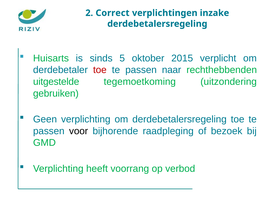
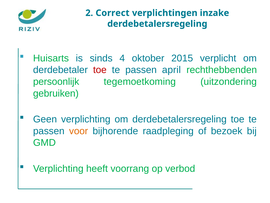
5: 5 -> 4
naar: naar -> april
uitgestelde: uitgestelde -> persoonlijk
voor colour: black -> orange
